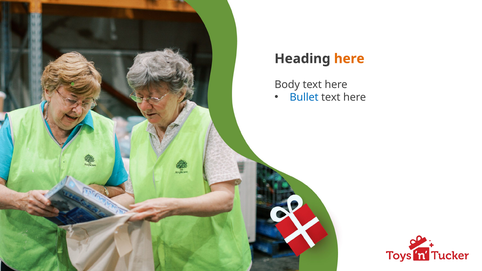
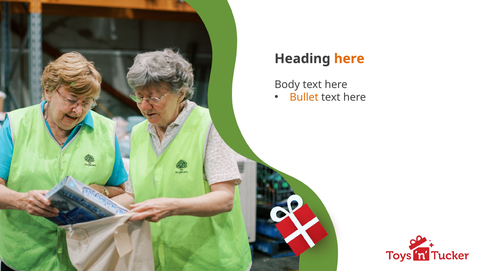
Bullet colour: blue -> orange
